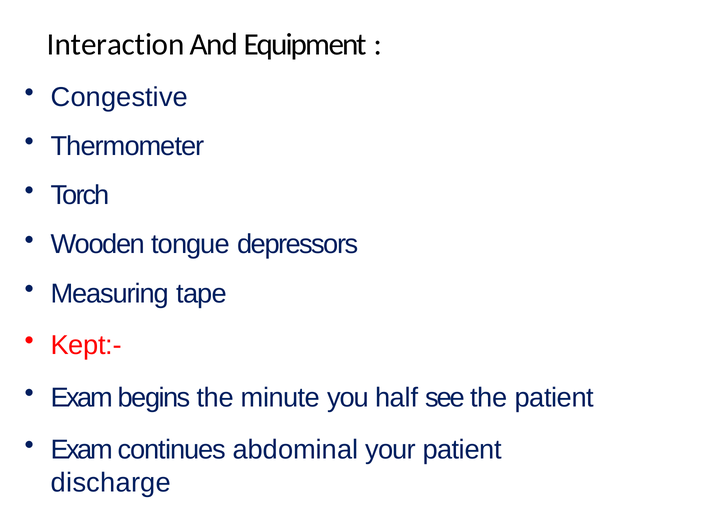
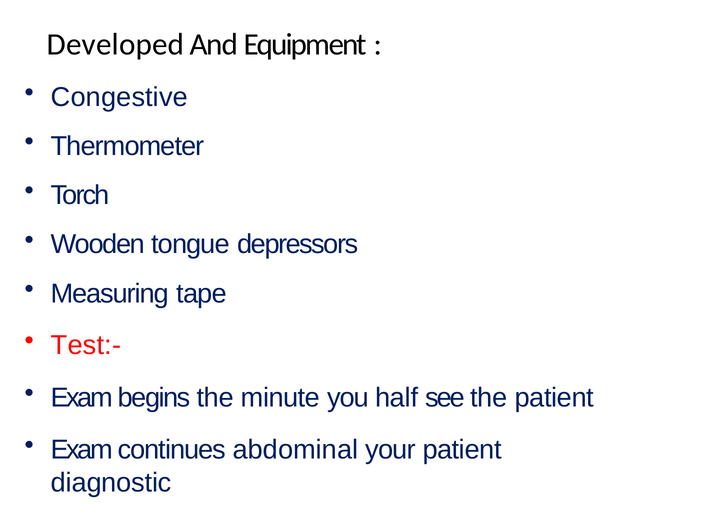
Interaction: Interaction -> Developed
Kept:-: Kept:- -> Test:-
discharge: discharge -> diagnostic
